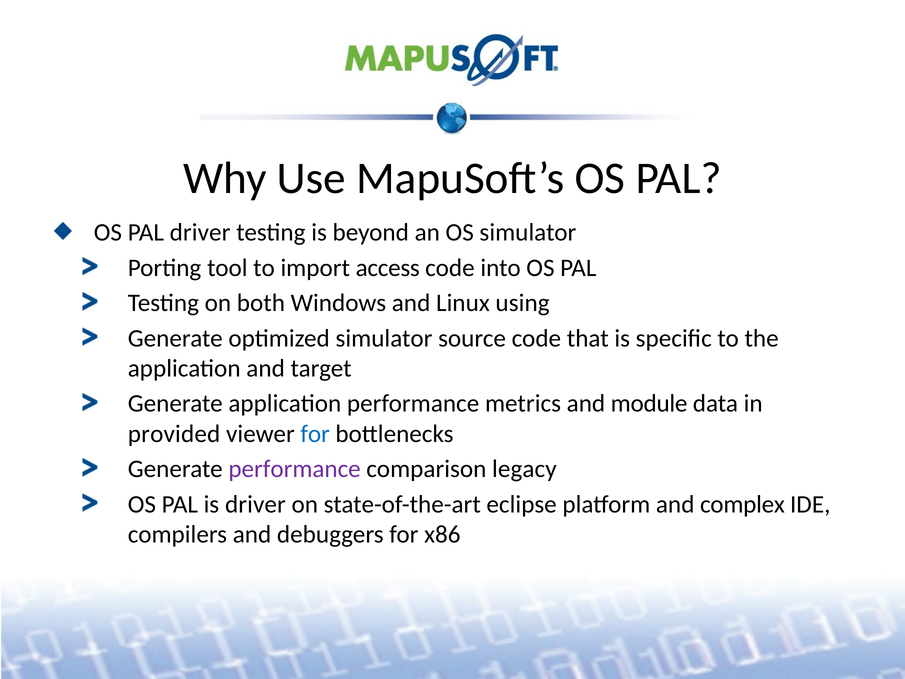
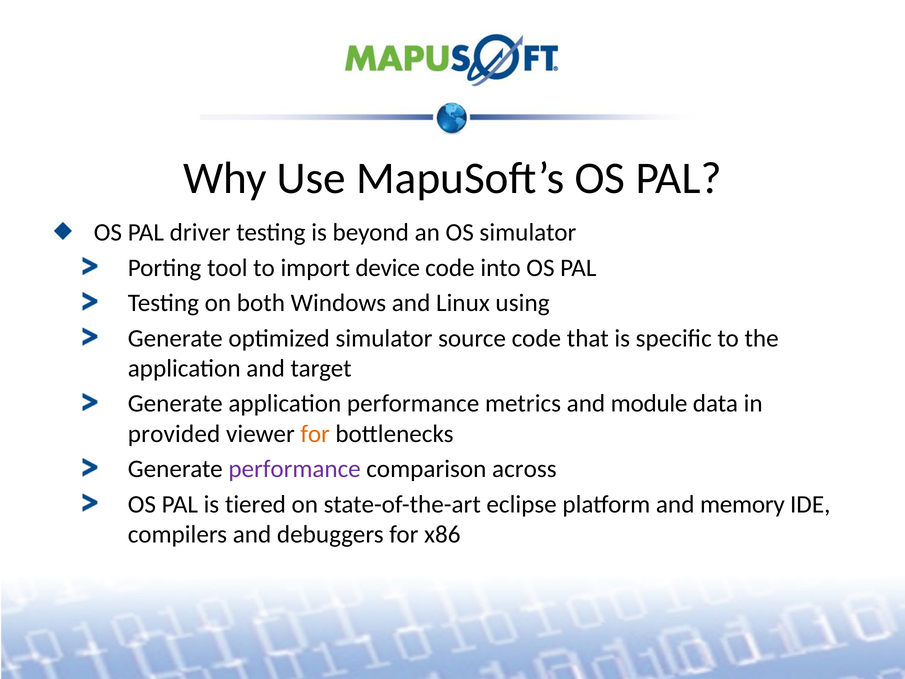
access: access -> device
for at (315, 434) colour: blue -> orange
legacy: legacy -> across
is driver: driver -> tiered
complex: complex -> memory
